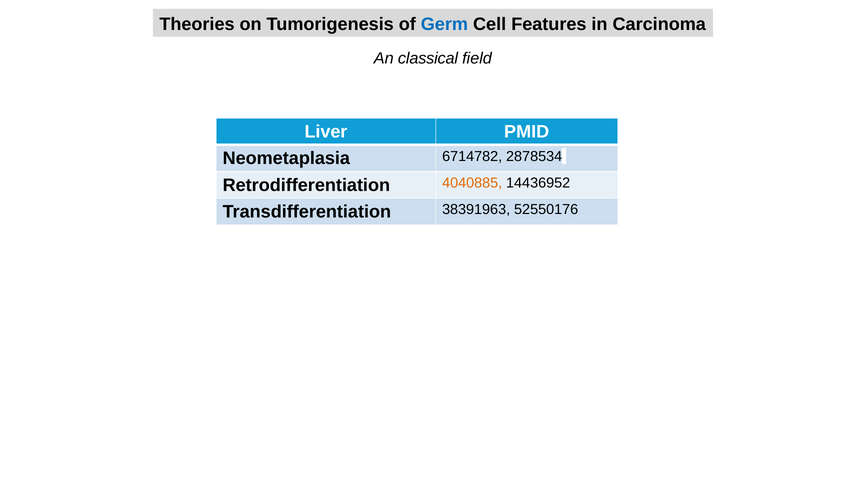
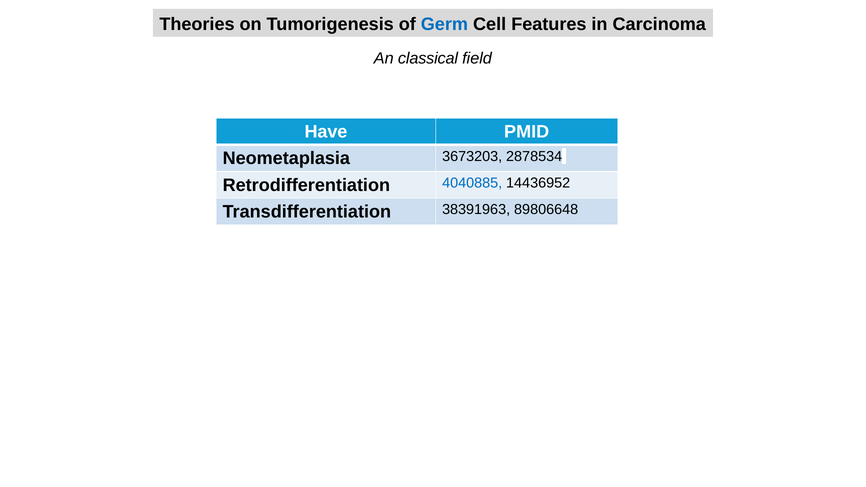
Liver: Liver -> Have
6714782: 6714782 -> 3673203
4040885 colour: orange -> blue
52550176: 52550176 -> 89806648
